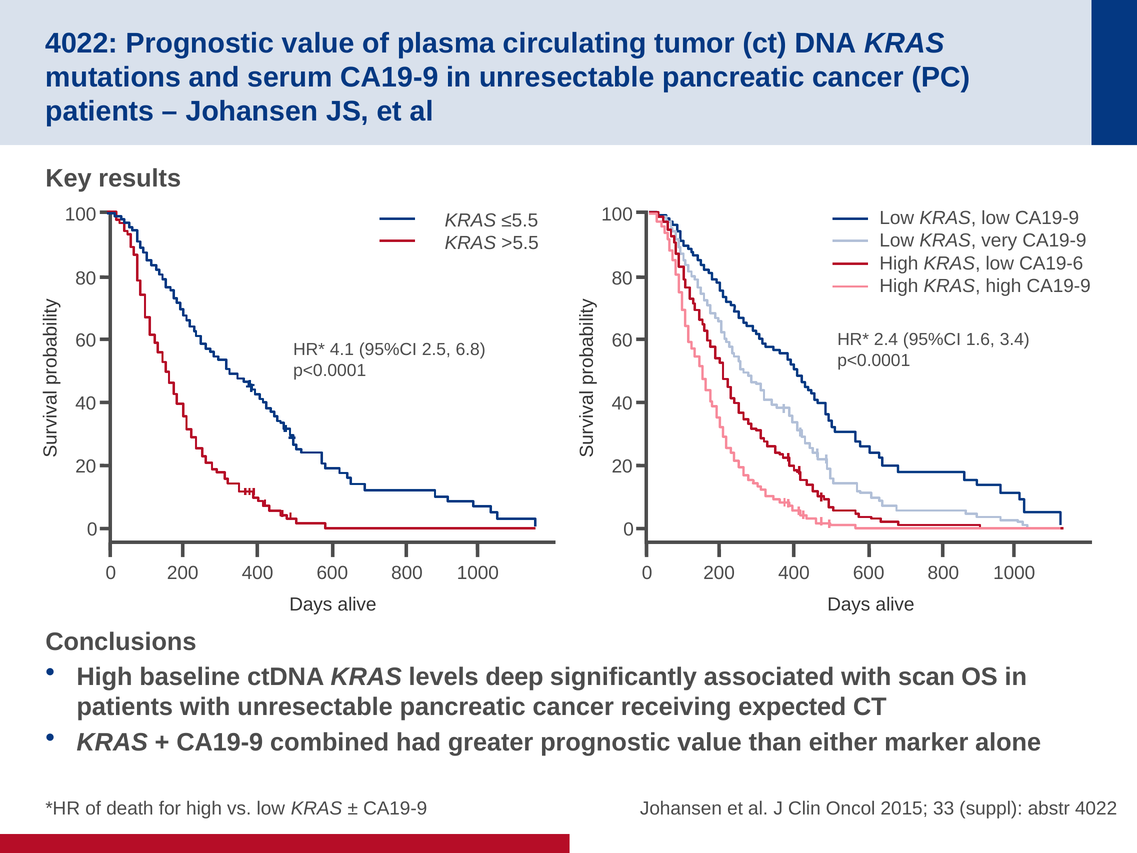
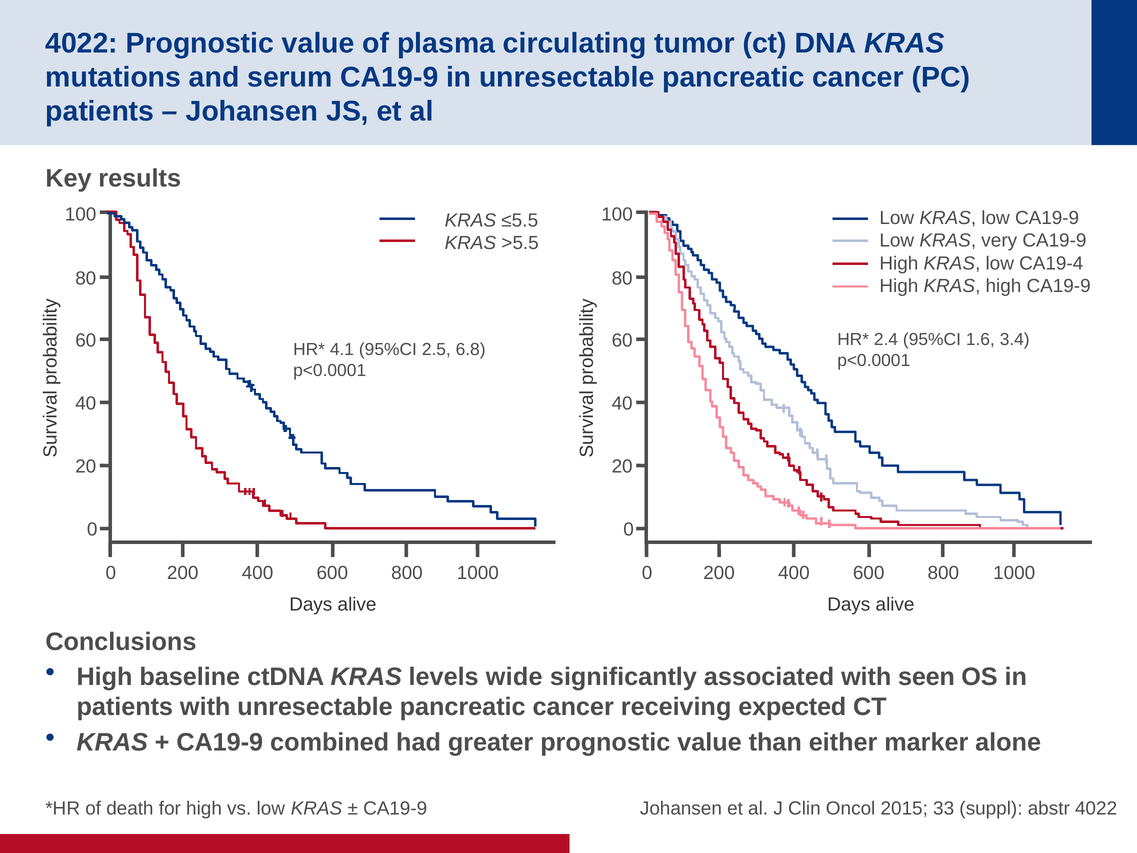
CA19-6: CA19-6 -> CA19-4
deep: deep -> wide
scan: scan -> seen
